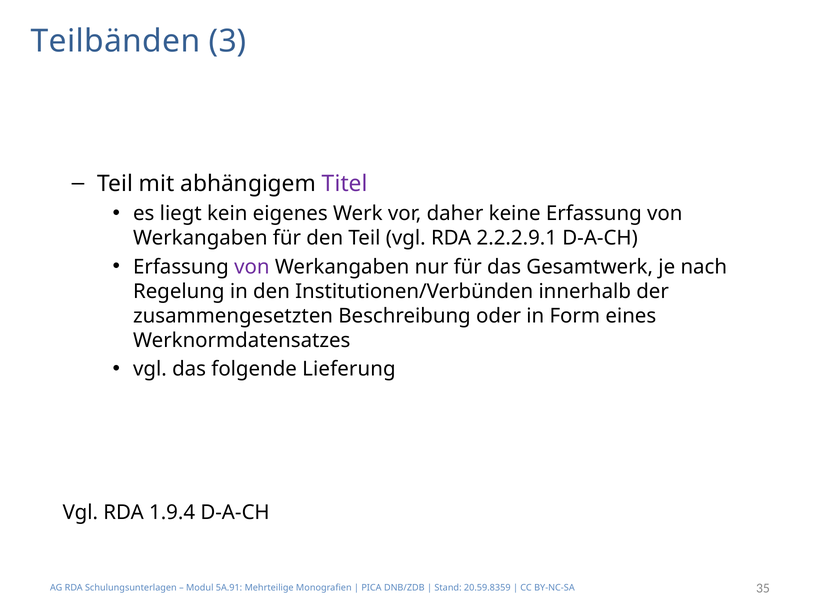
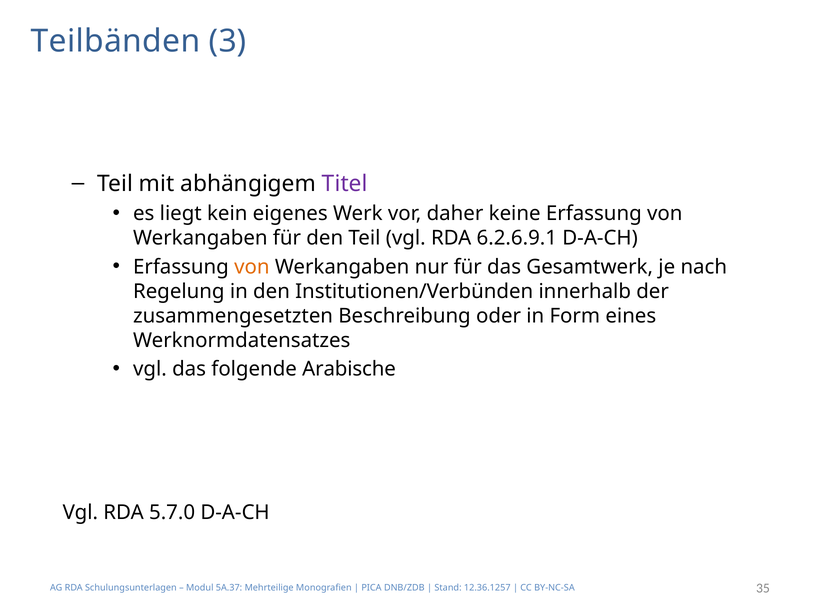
2.2.2.9.1: 2.2.2.9.1 -> 6.2.6.9.1
von at (252, 267) colour: purple -> orange
Lieferung: Lieferung -> Arabische
1.9.4: 1.9.4 -> 5.7.0
5A.91: 5A.91 -> 5A.37
20.59.8359: 20.59.8359 -> 12.36.1257
